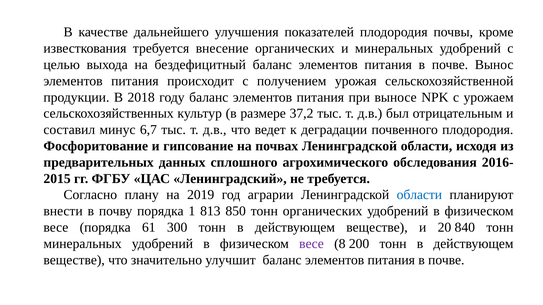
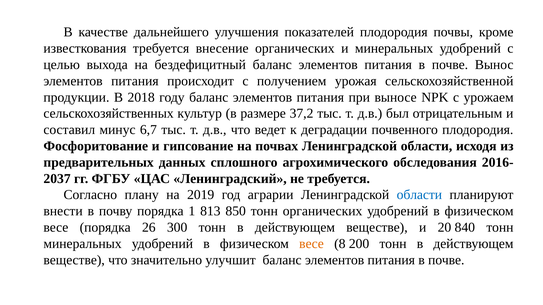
2015: 2015 -> 2037
61: 61 -> 26
весе at (311, 244) colour: purple -> orange
